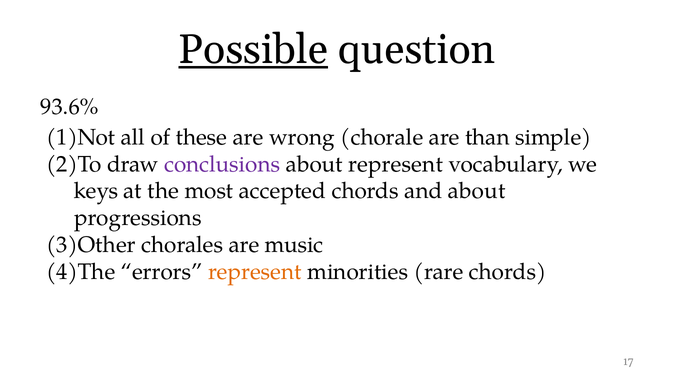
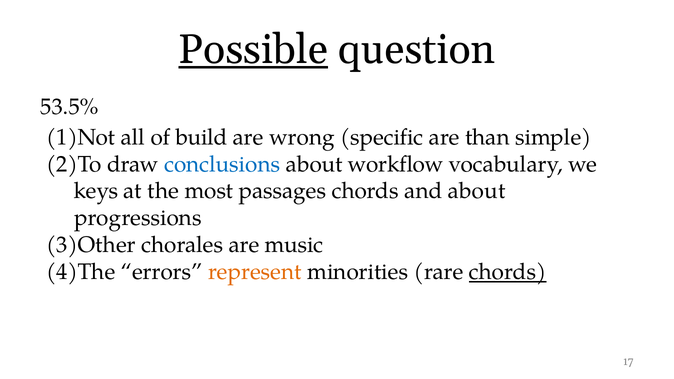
93.6%: 93.6% -> 53.5%
these: these -> build
chorale: chorale -> specific
conclusions colour: purple -> blue
about represent: represent -> workflow
accepted: accepted -> passages
chords at (508, 272) underline: none -> present
